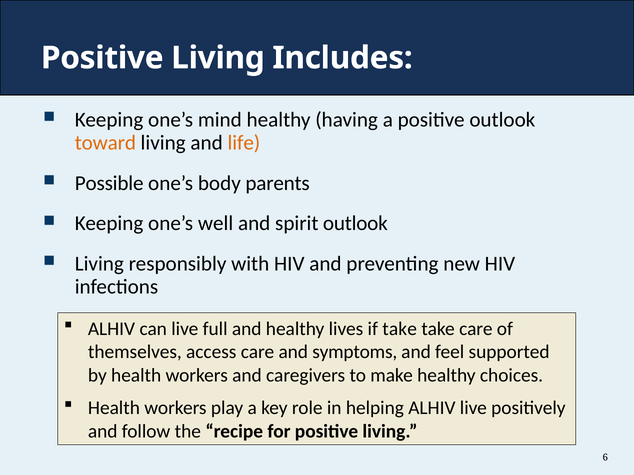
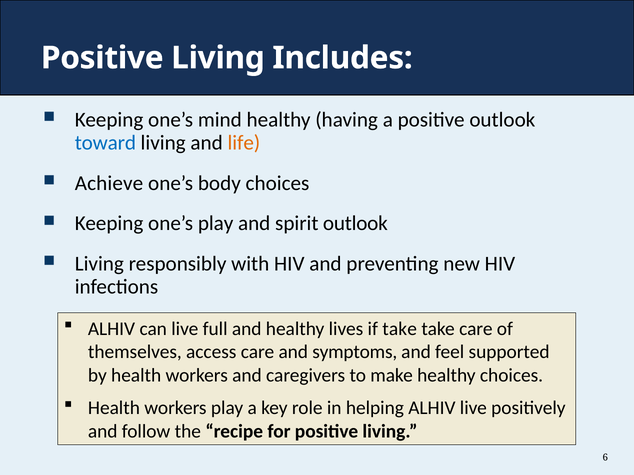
toward colour: orange -> blue
Possible: Possible -> Achieve
body parents: parents -> choices
one’s well: well -> play
